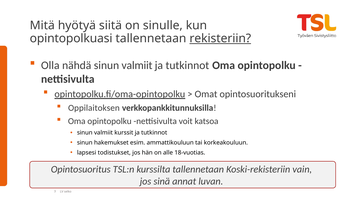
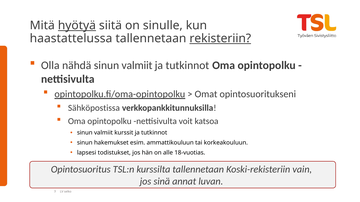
hyötyä underline: none -> present
opintopolkuasi: opintopolkuasi -> haastattelussa
Oppilaitoksen: Oppilaitoksen -> Sähköpostissa
